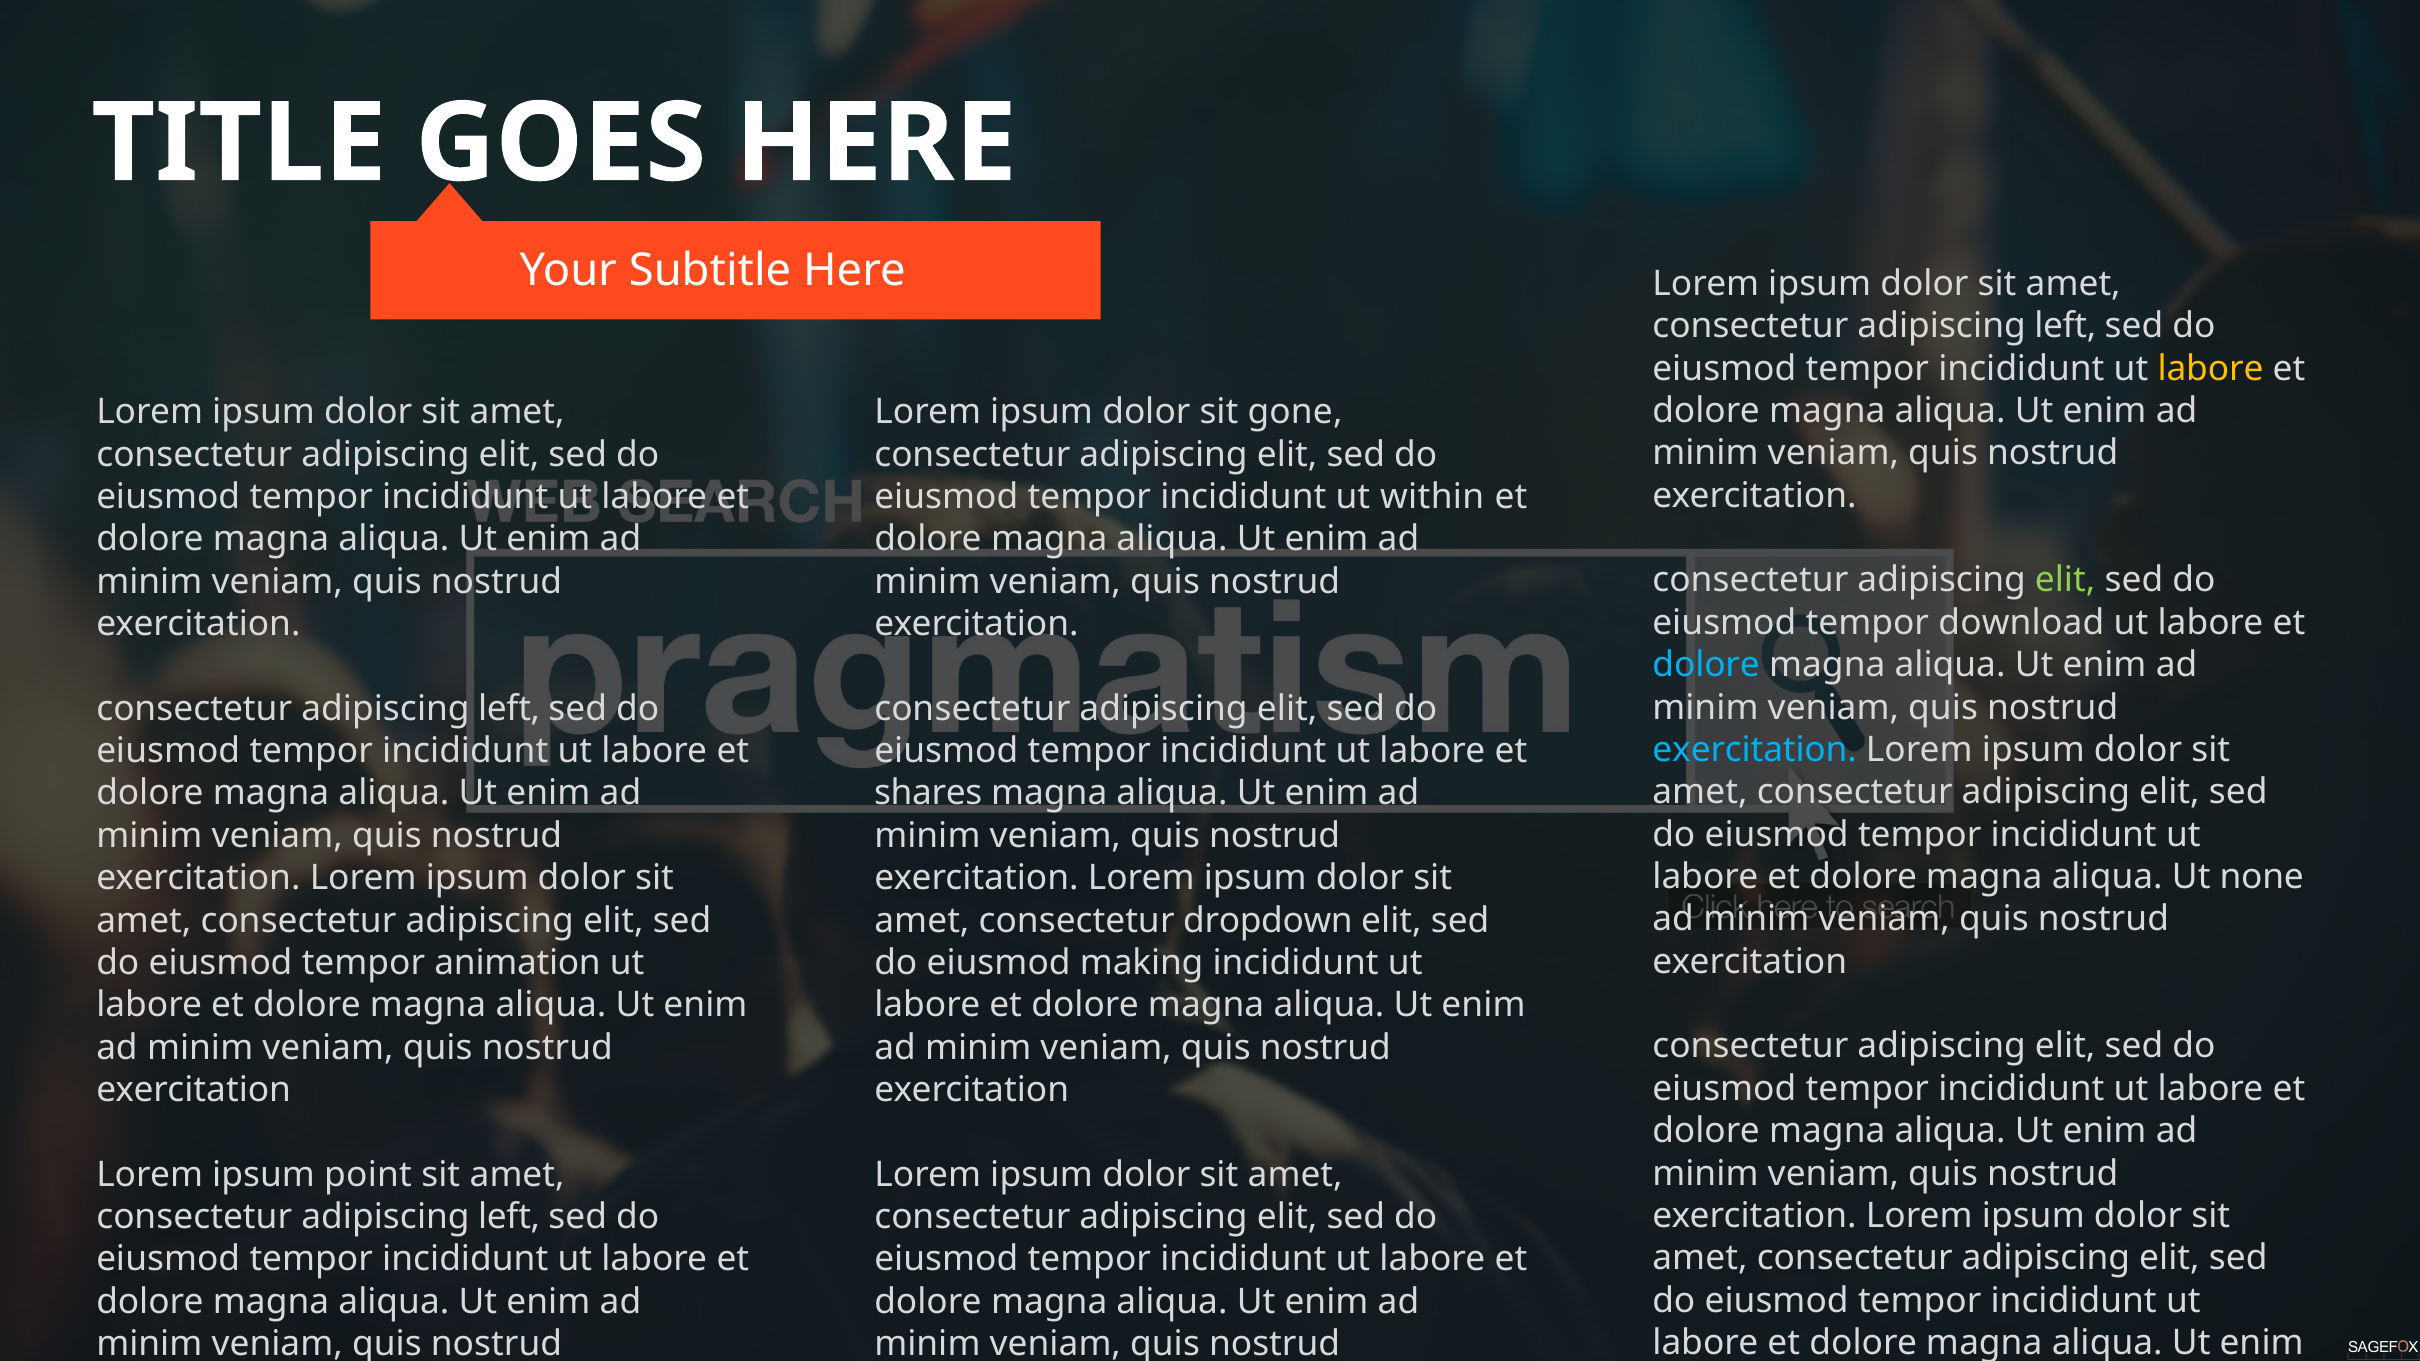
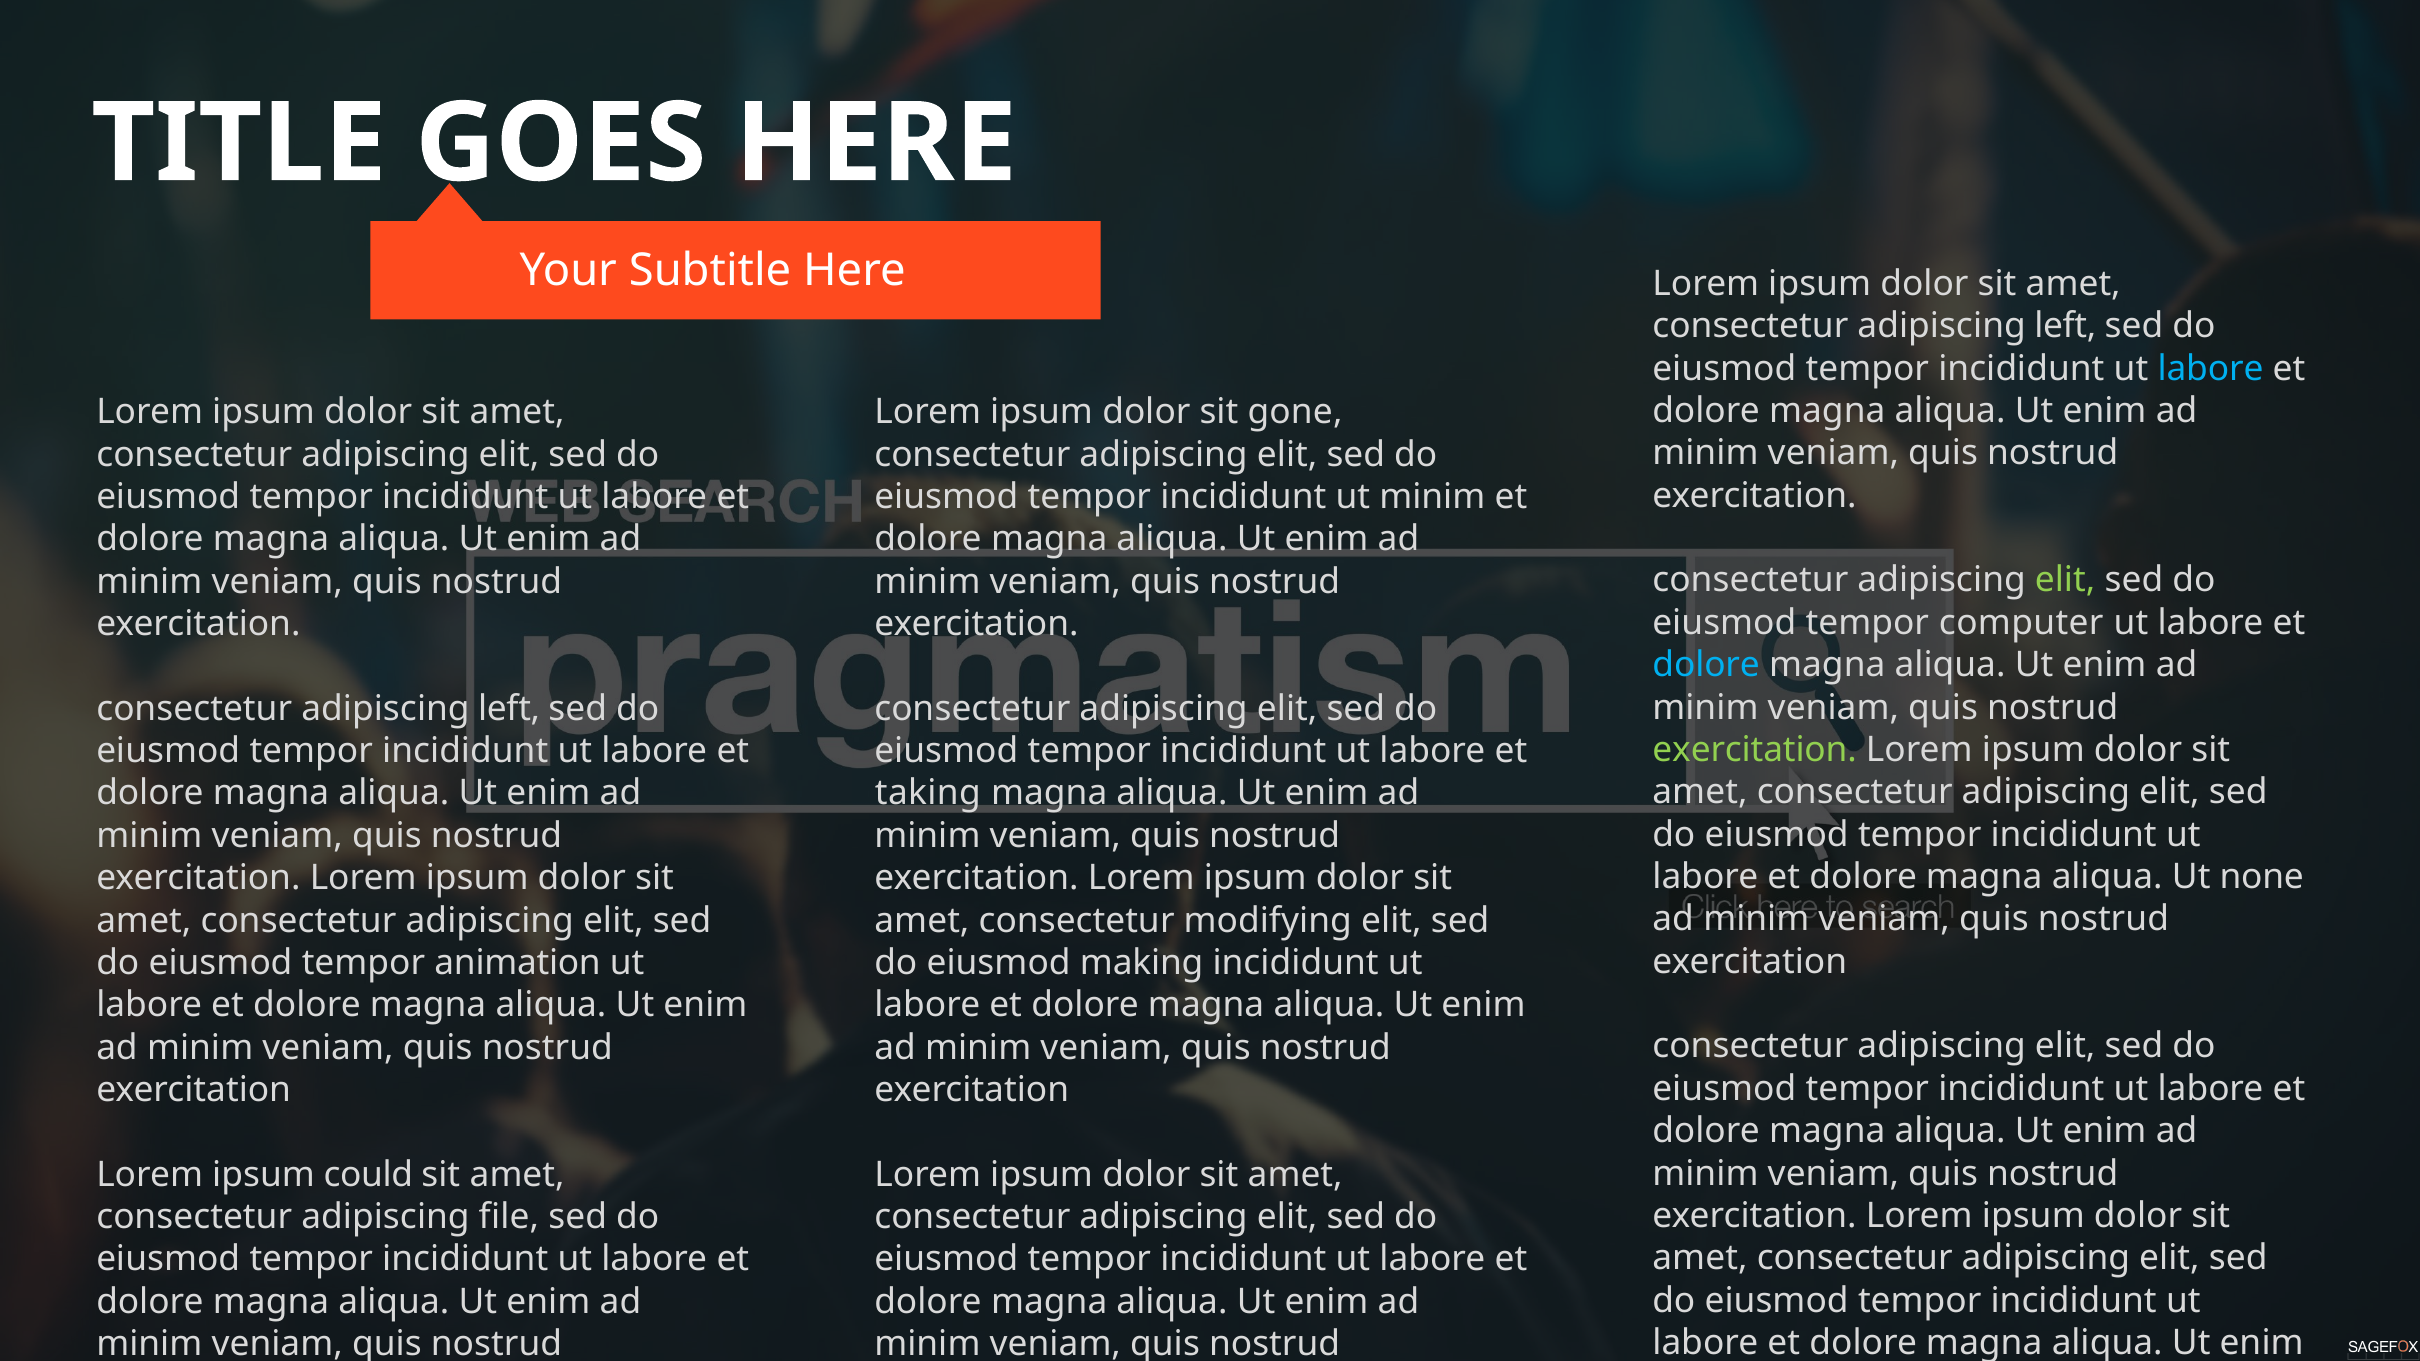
labore at (2210, 368) colour: yellow -> light blue
ut within: within -> minim
download: download -> computer
exercitation at (1755, 750) colour: light blue -> light green
shares: shares -> taking
dropdown: dropdown -> modifying
point: point -> could
left at (509, 1217): left -> file
